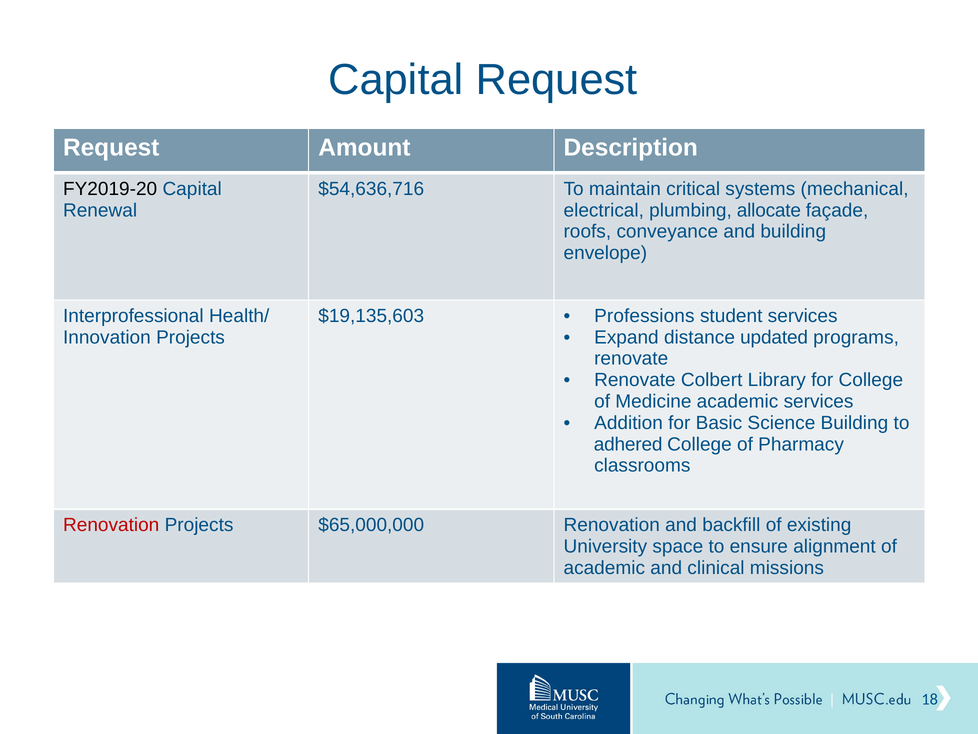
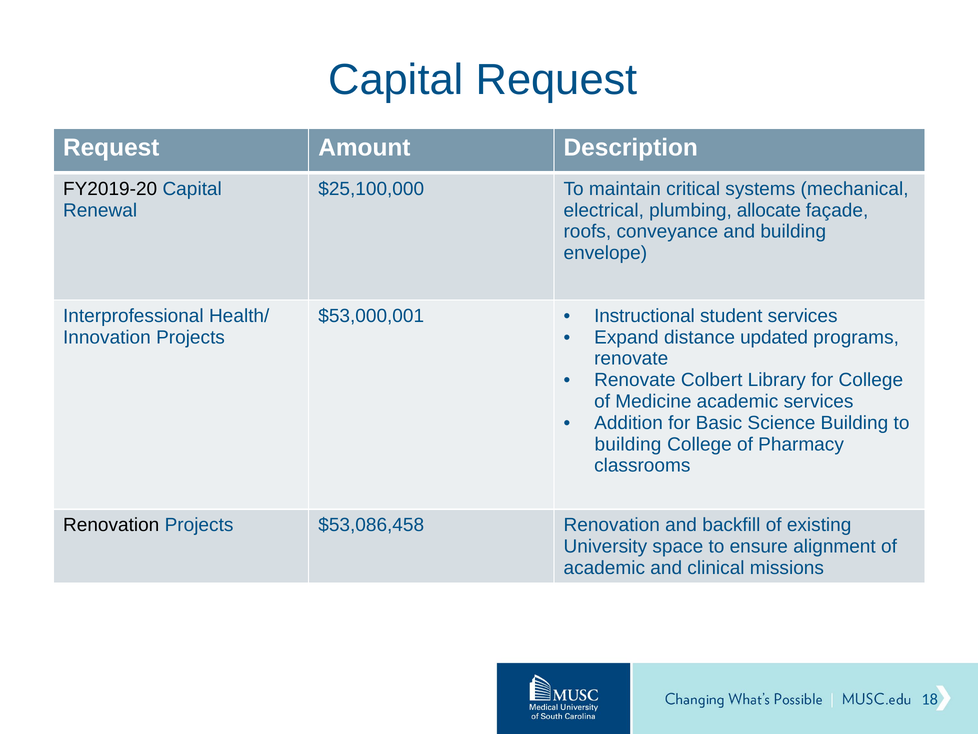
$54,636,716: $54,636,716 -> $25,100,000
$19,135,603: $19,135,603 -> $53,000,001
Professions: Professions -> Instructional
adhered at (628, 444): adhered -> building
Renovation at (111, 525) colour: red -> black
$65,000,000: $65,000,000 -> $53,086,458
